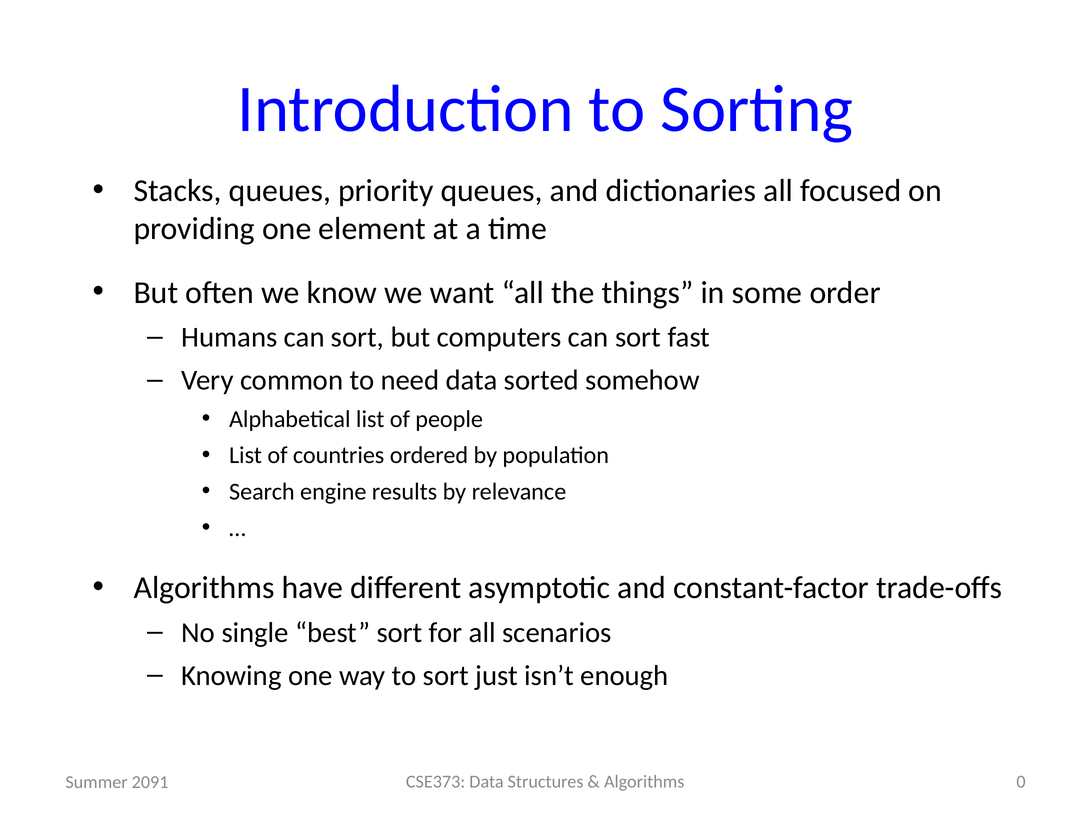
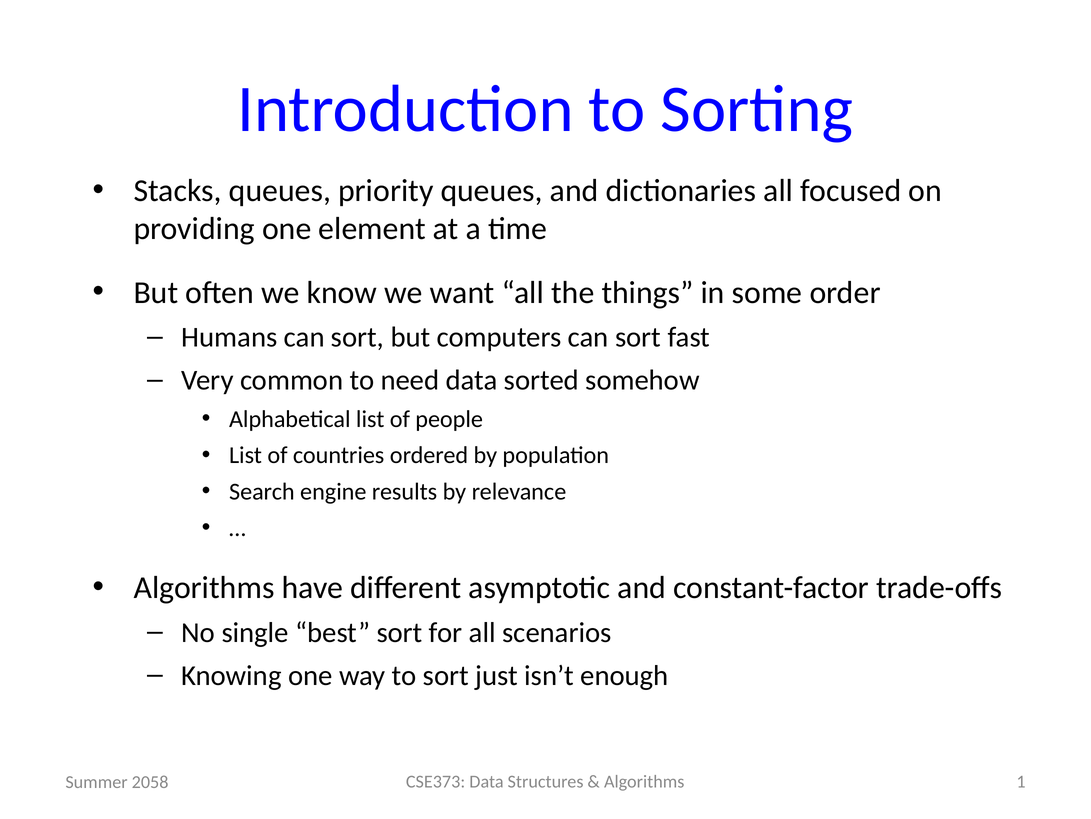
0: 0 -> 1
2091: 2091 -> 2058
